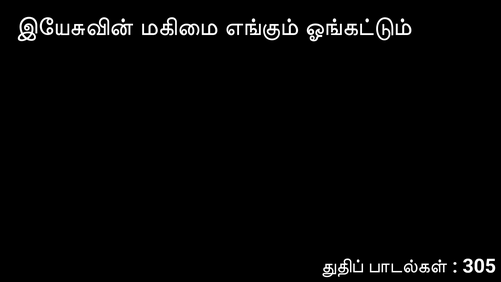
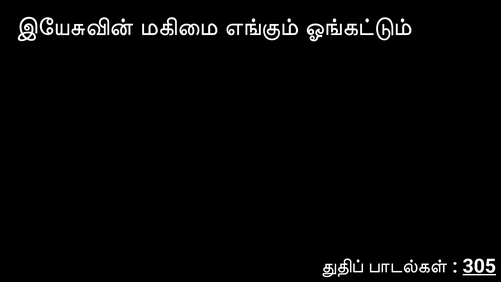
305 underline: none -> present
